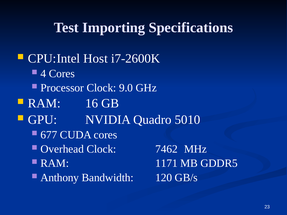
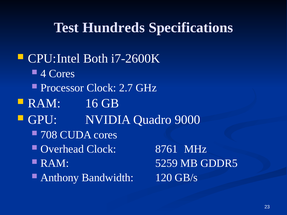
Importing: Importing -> Hundreds
Host: Host -> Both
9.0: 9.0 -> 2.7
5010: 5010 -> 9000
677: 677 -> 708
7462: 7462 -> 8761
1171: 1171 -> 5259
